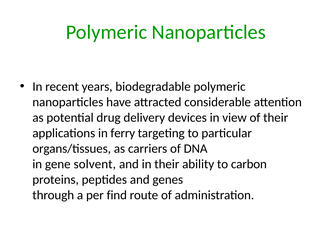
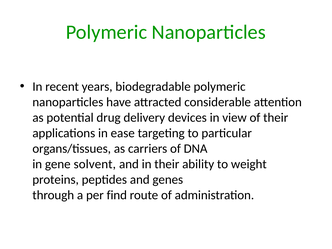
ferry: ferry -> ease
carbon: carbon -> weight
